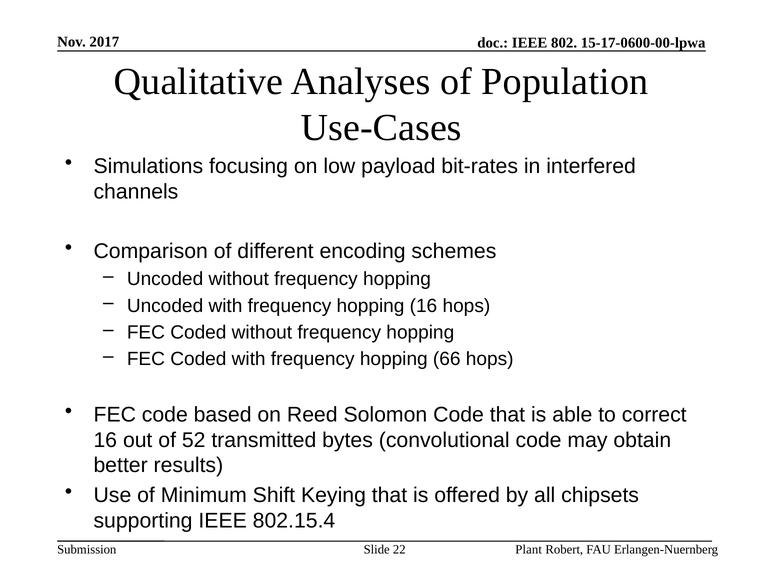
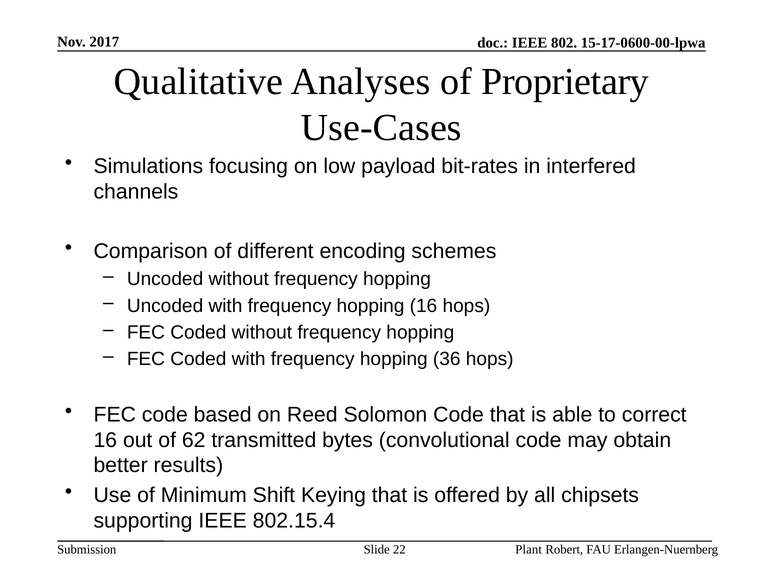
Population: Population -> Proprietary
66: 66 -> 36
52: 52 -> 62
